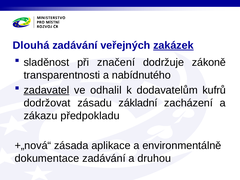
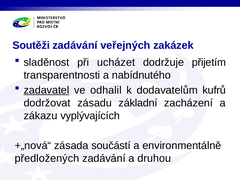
Dlouhá: Dlouhá -> Soutěži
zakázek underline: present -> none
značení: značení -> ucházet
zákoně: zákoně -> přijetím
předpokladu: předpokladu -> vyplývajících
aplikace: aplikace -> součástí
dokumentace: dokumentace -> předložených
